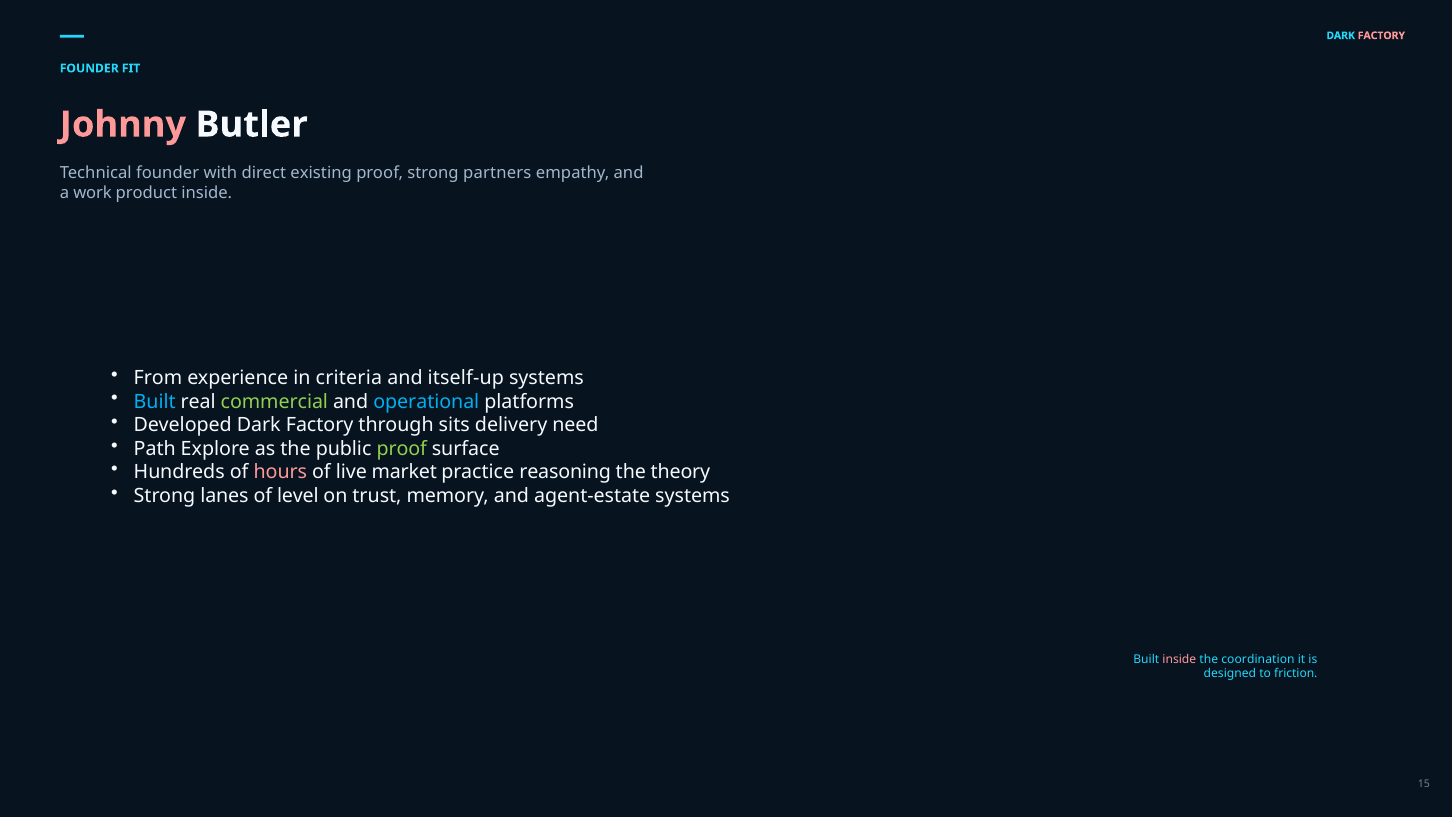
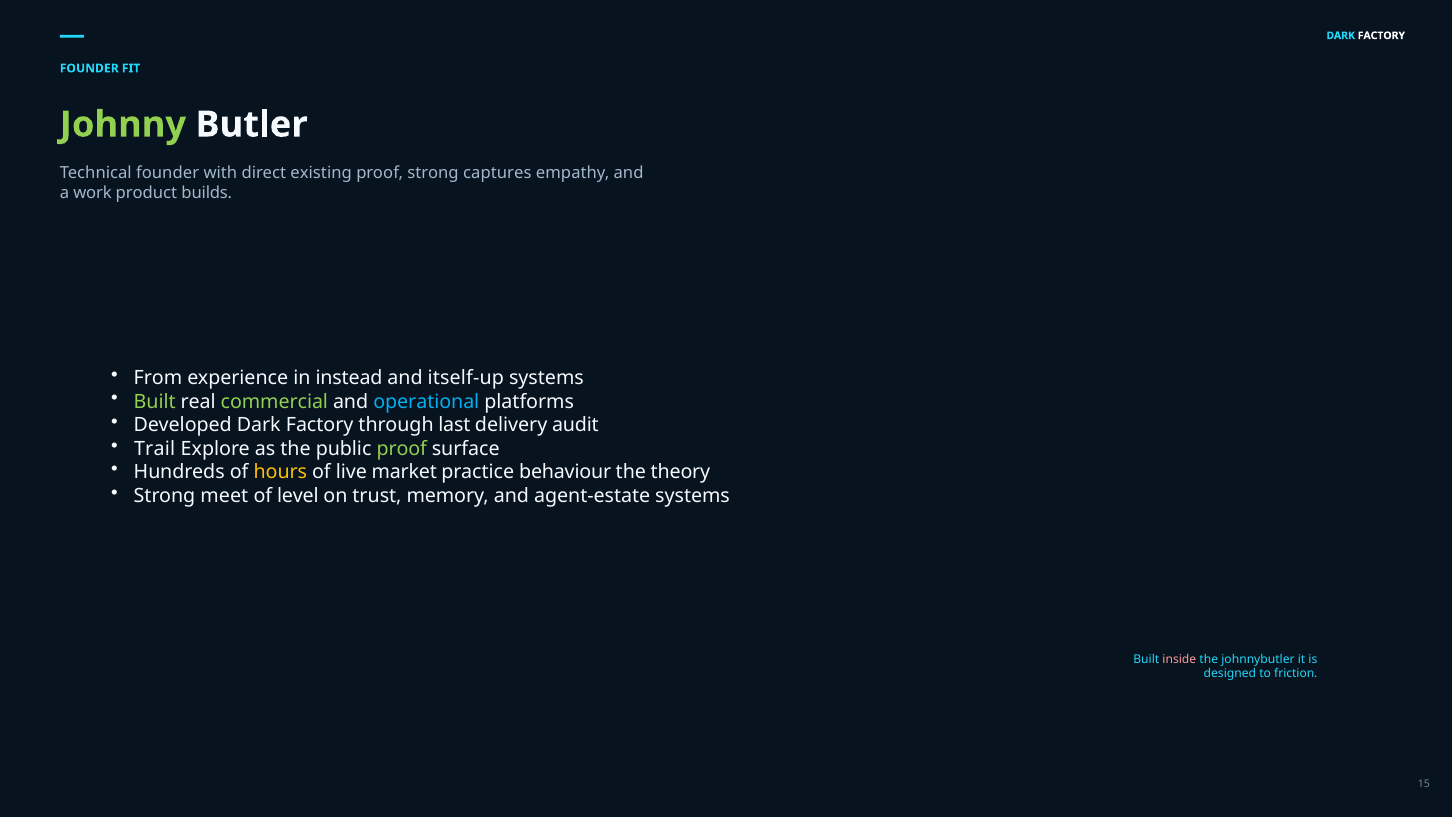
FACTORY at (1381, 36) colour: pink -> white
Johnny colour: pink -> light green
partners: partners -> captures
product inside: inside -> builds
criteria: criteria -> instead
Built at (155, 401) colour: light blue -> light green
sits: sits -> last
need: need -> audit
Path: Path -> Trail
hours colour: pink -> yellow
reasoning: reasoning -> behaviour
lanes: lanes -> meet
coordination: coordination -> johnnybutler
